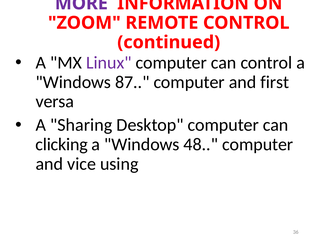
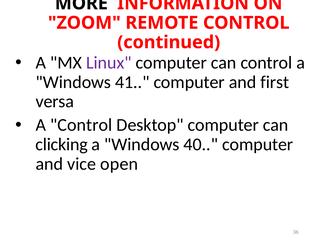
MORE colour: purple -> black
87: 87 -> 41
A Sharing: Sharing -> Control
48: 48 -> 40
using: using -> open
